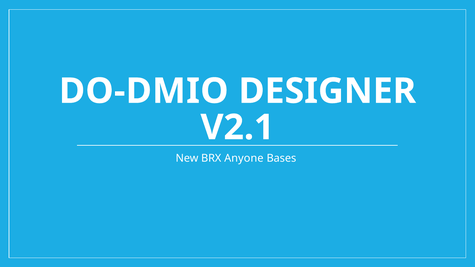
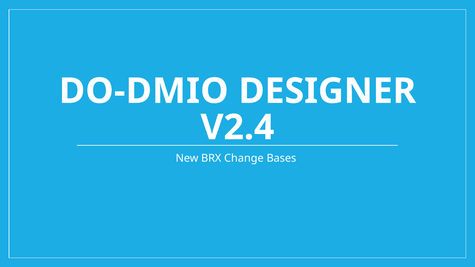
V2.1: V2.1 -> V2.4
Anyone: Anyone -> Change
